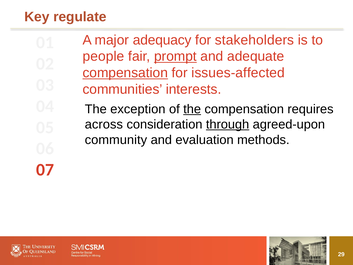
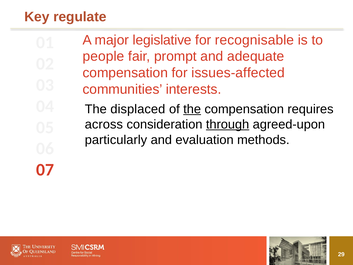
adequacy: adequacy -> legislative
stakeholders: stakeholders -> recognisable
prompt underline: present -> none
compensation at (125, 73) underline: present -> none
exception: exception -> displaced
community: community -> particularly
